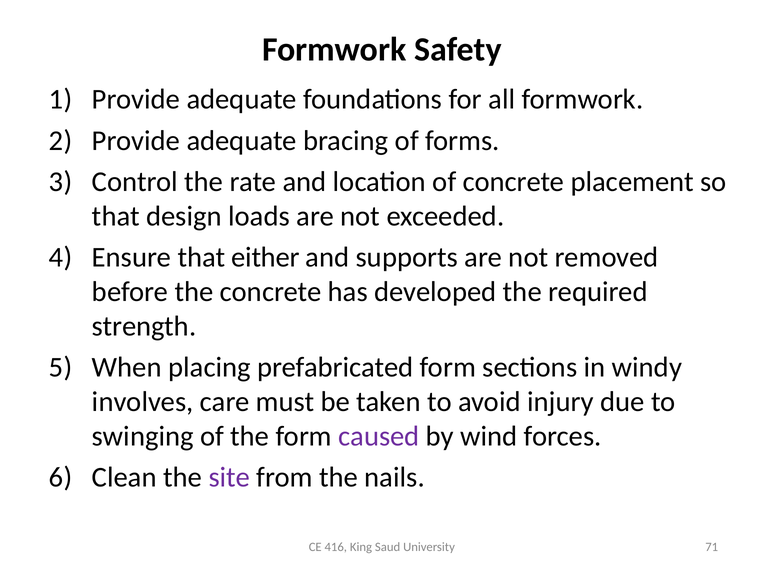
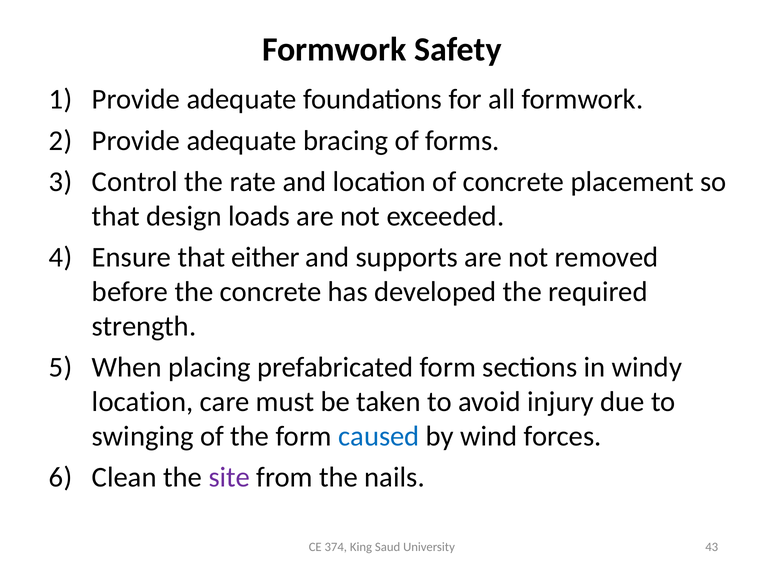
involves at (143, 402): involves -> location
caused colour: purple -> blue
416: 416 -> 374
71: 71 -> 43
